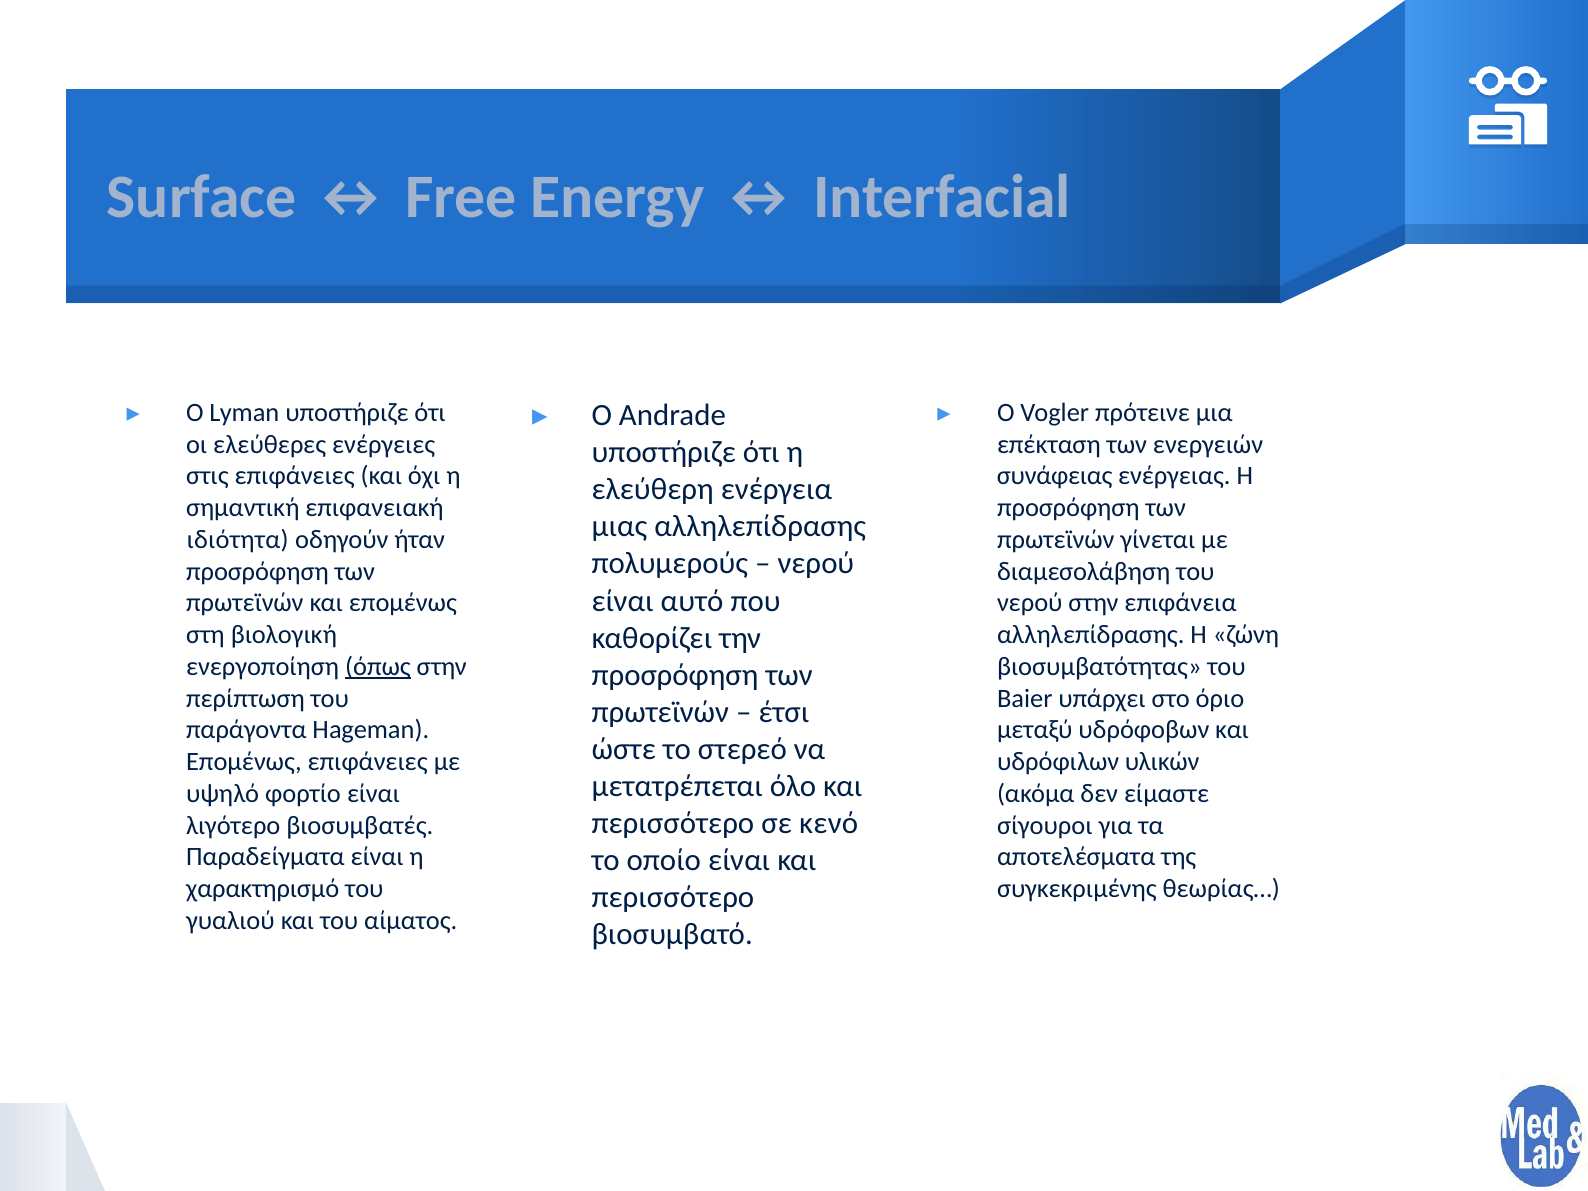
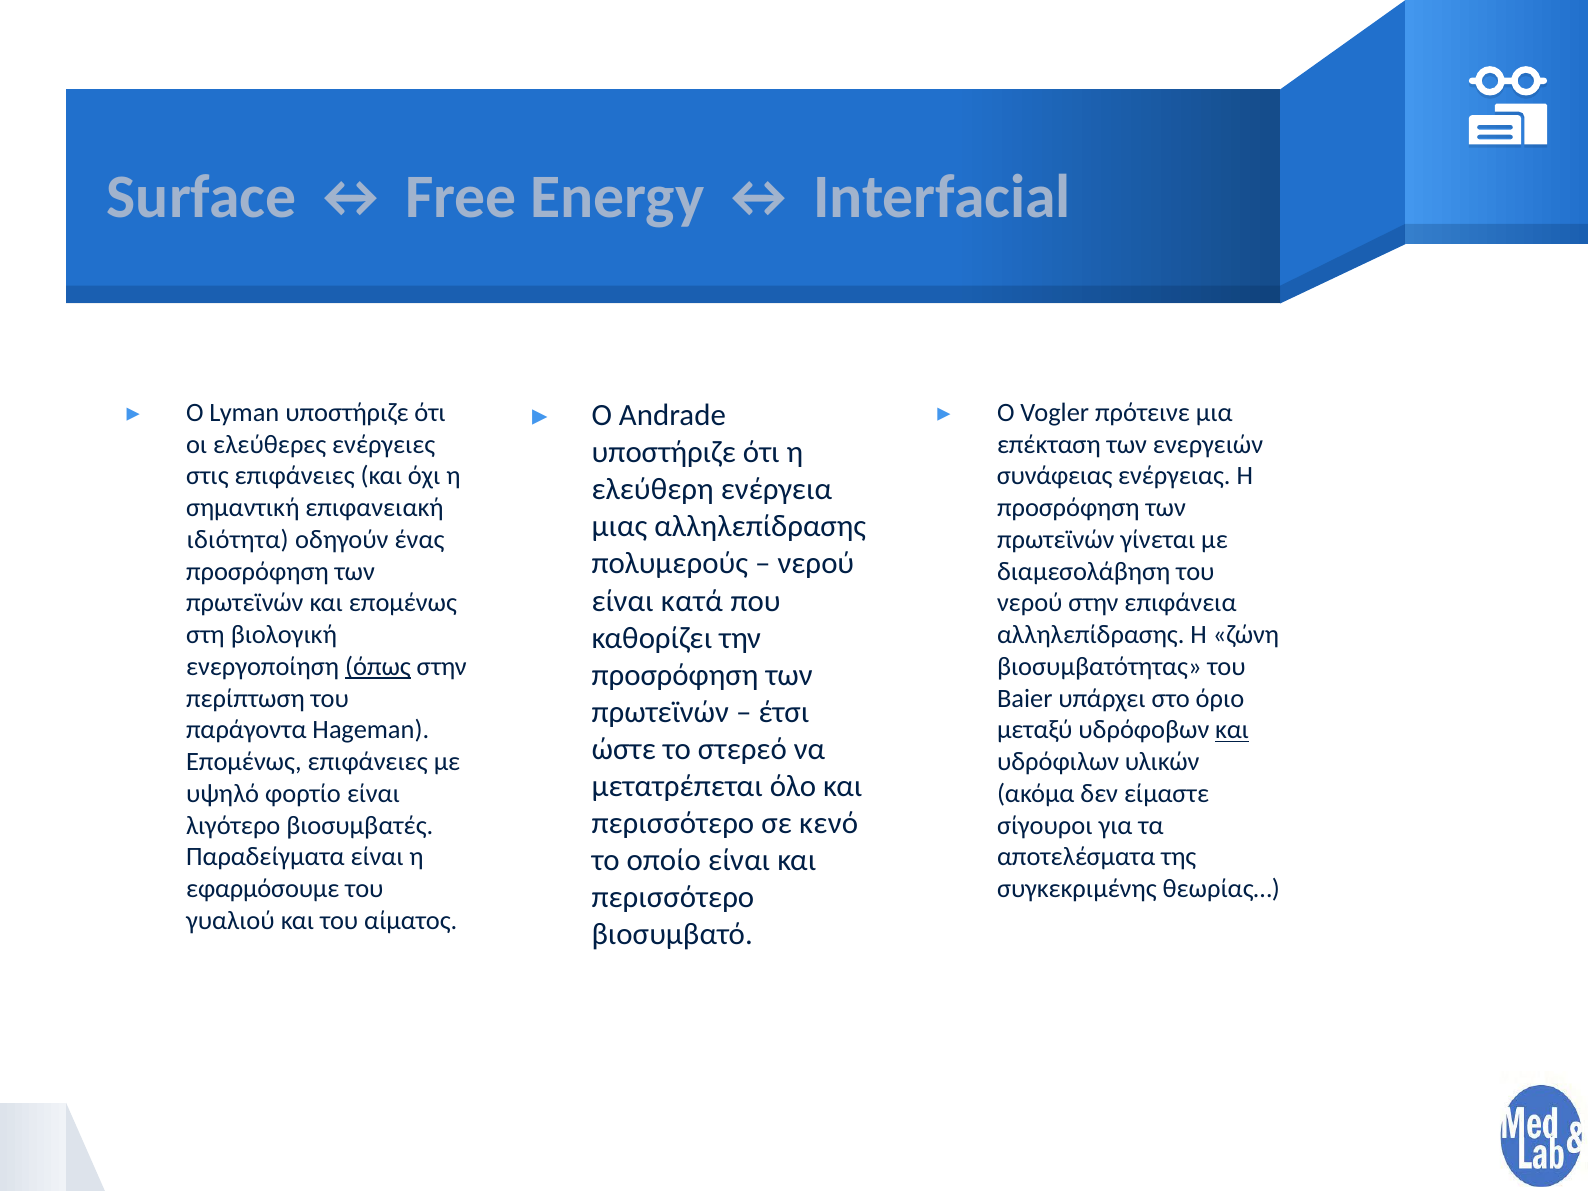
ήταν: ήταν -> ένας
αυτό: αυτό -> κατά
και at (1232, 730) underline: none -> present
χαρακτηρισμό: χαρακτηρισμό -> εφαρμόσουμε
